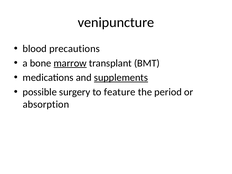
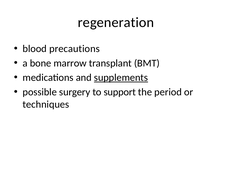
venipuncture: venipuncture -> regeneration
marrow underline: present -> none
feature: feature -> support
absorption: absorption -> techniques
